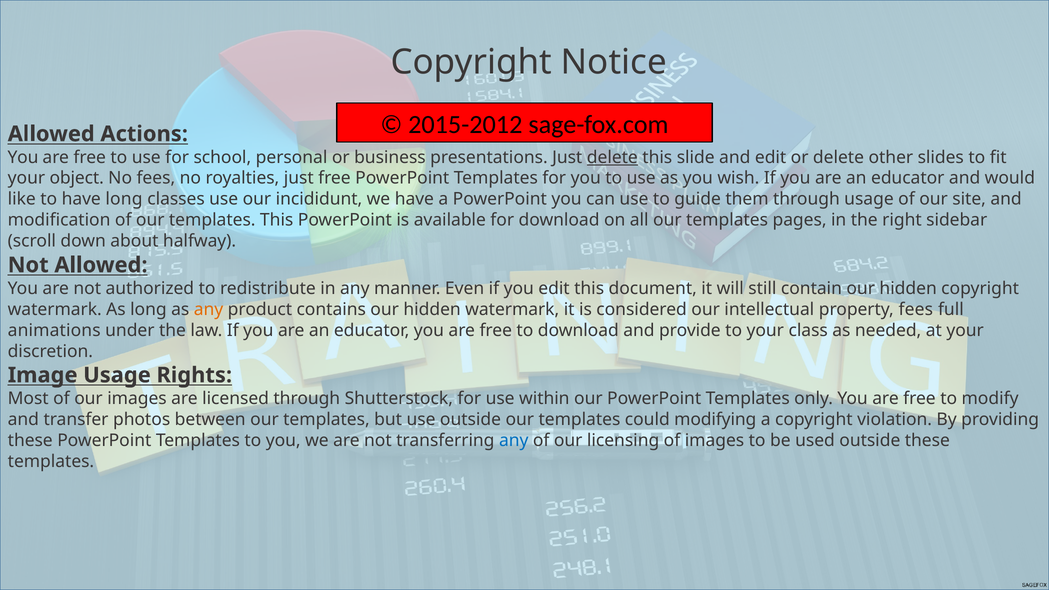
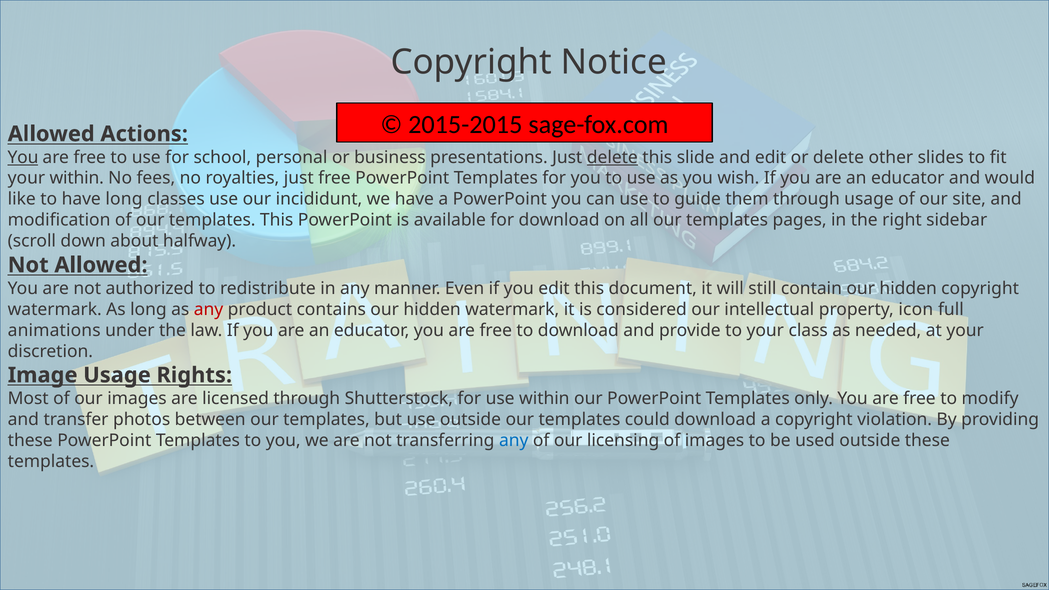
2015-2012: 2015-2012 -> 2015-2015
You at (23, 157) underline: none -> present
your object: object -> within
any at (209, 309) colour: orange -> red
property fees: fees -> icon
could modifying: modifying -> download
